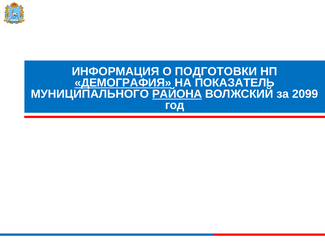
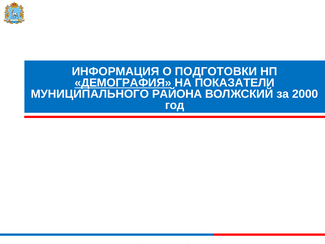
ПОКАЗАТЕЛЬ: ПОКАЗАТЕЛЬ -> ПОКАЗАТЕЛИ
РАЙОНА underline: present -> none
2099: 2099 -> 2000
